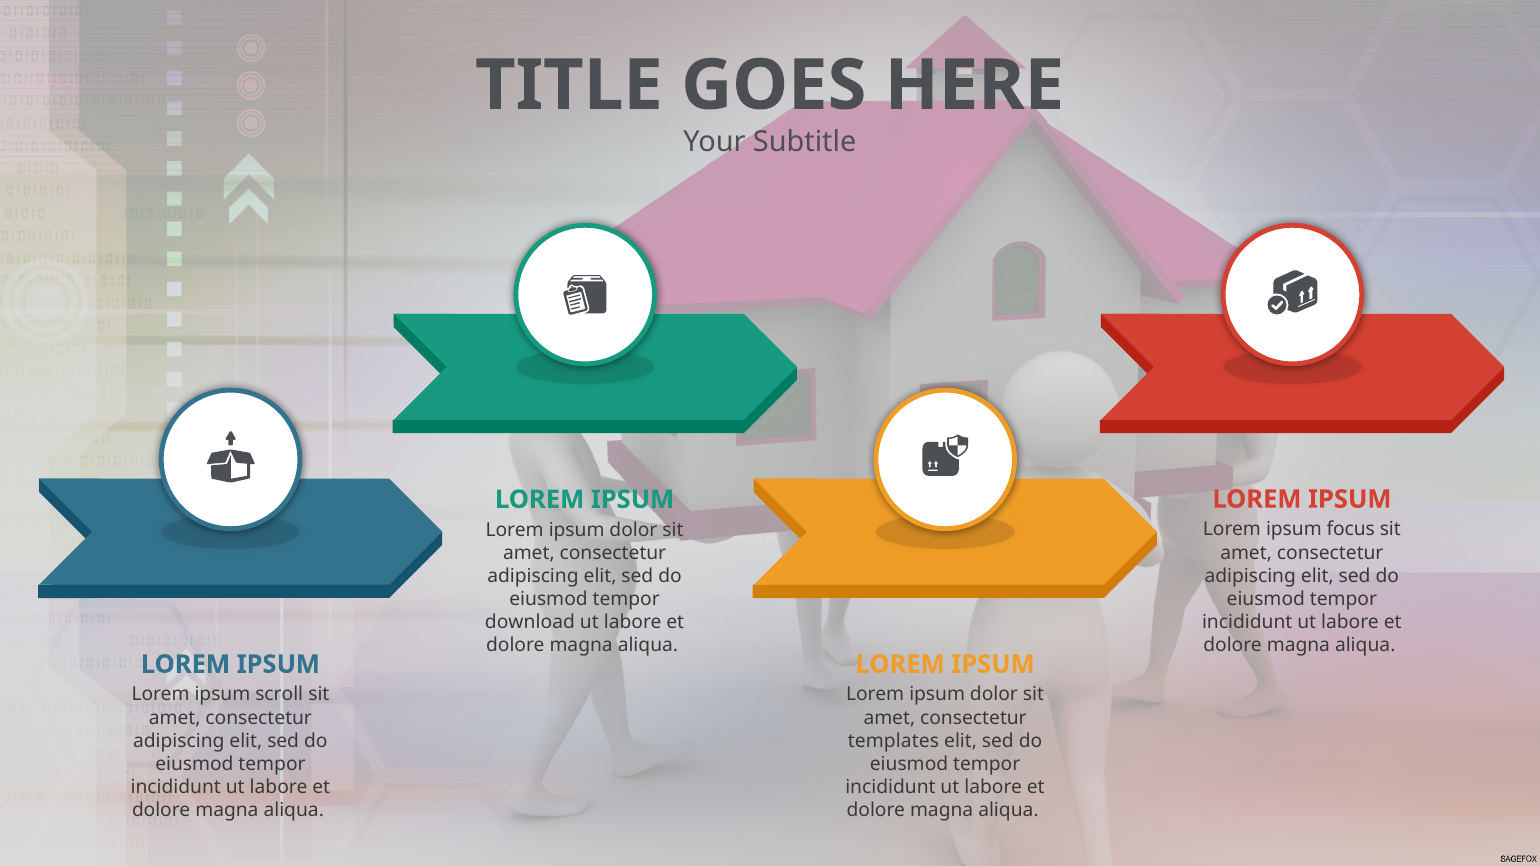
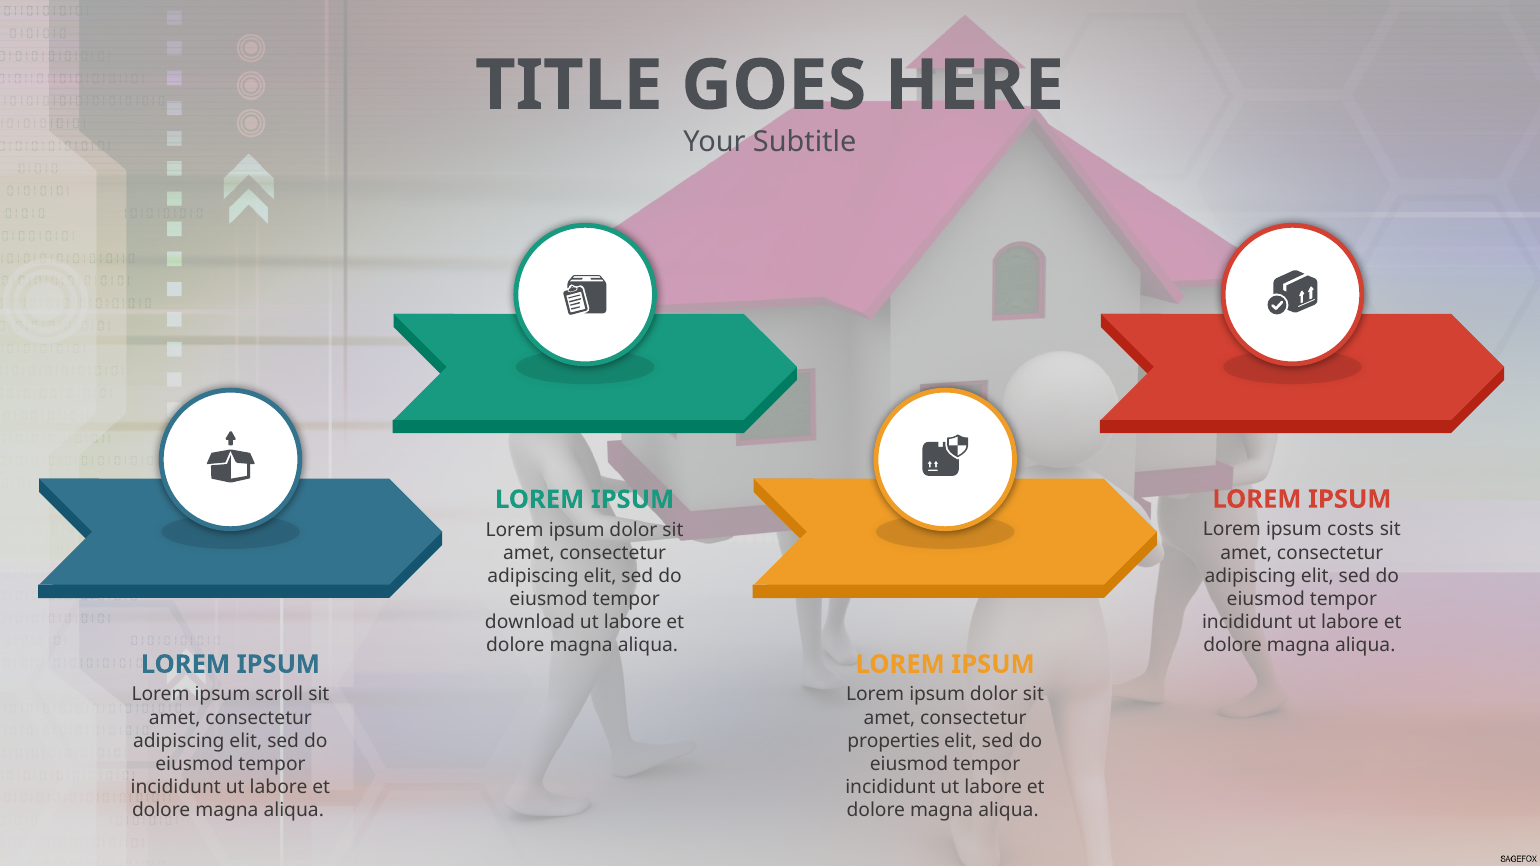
focus: focus -> costs
templates: templates -> properties
